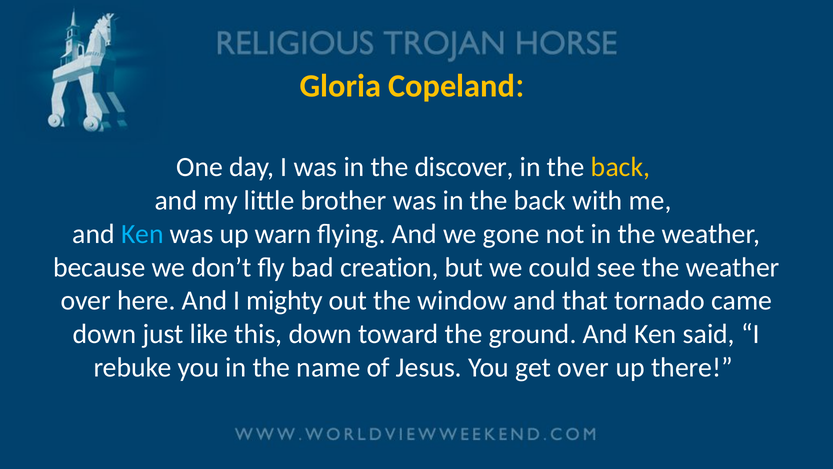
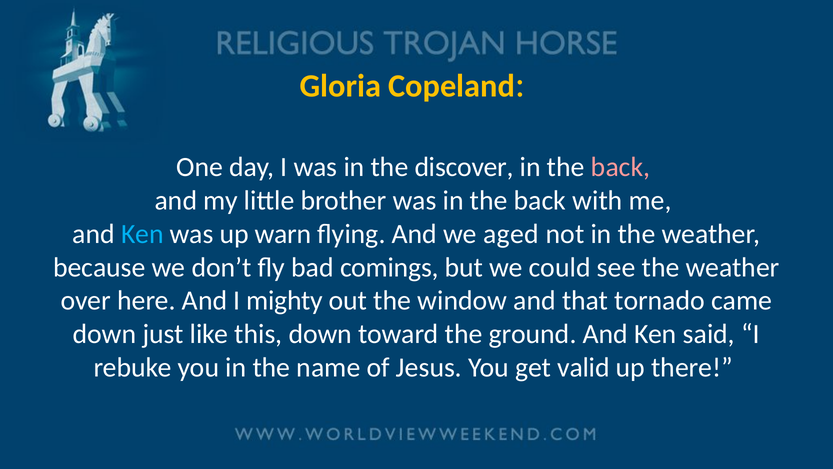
back at (621, 167) colour: yellow -> pink
gone: gone -> aged
creation: creation -> comings
get over: over -> valid
